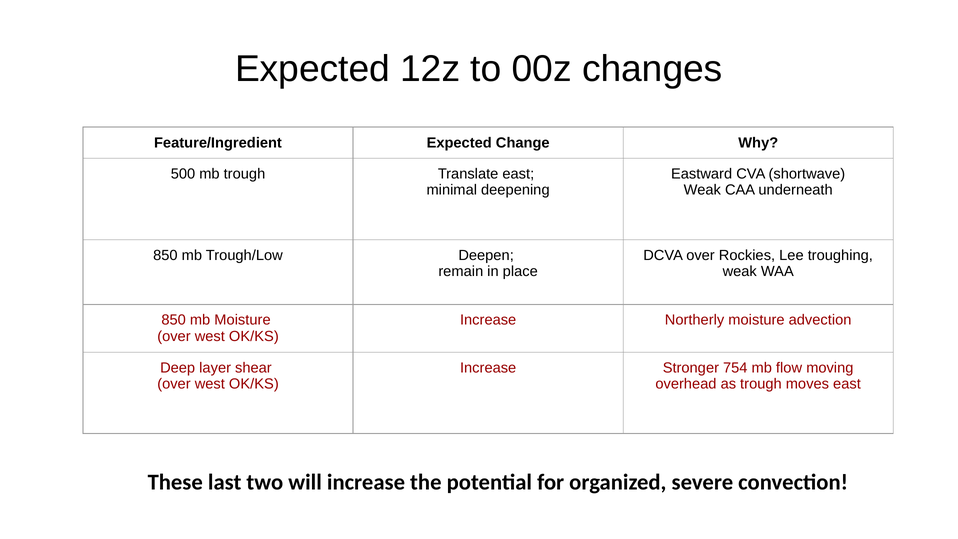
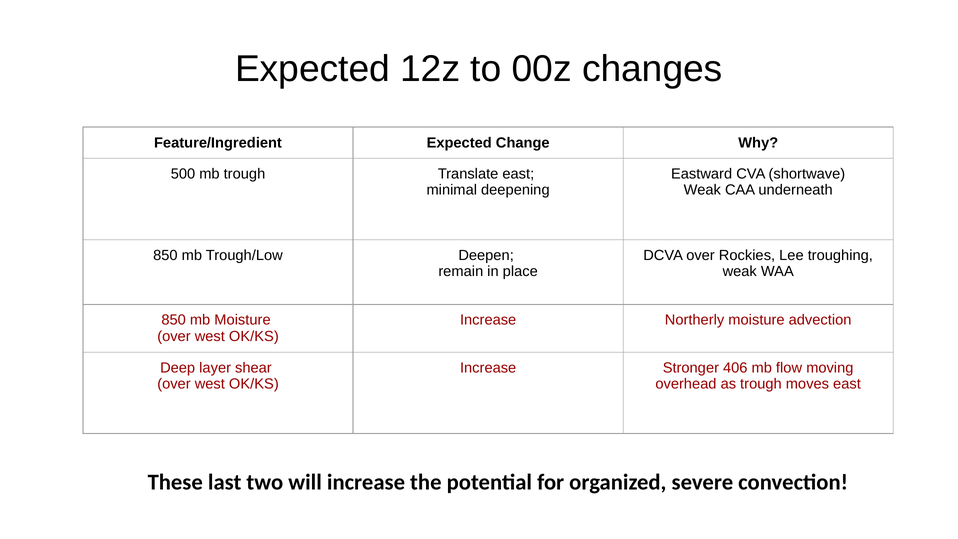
754: 754 -> 406
